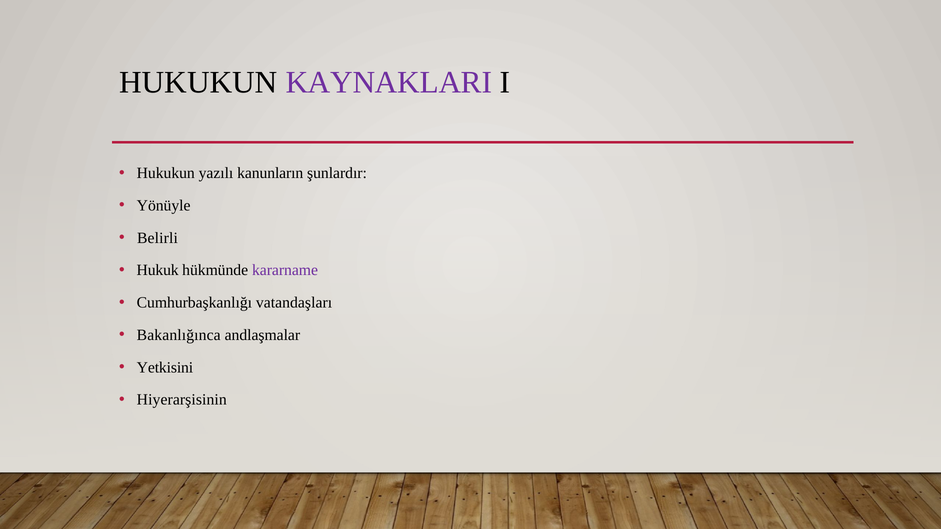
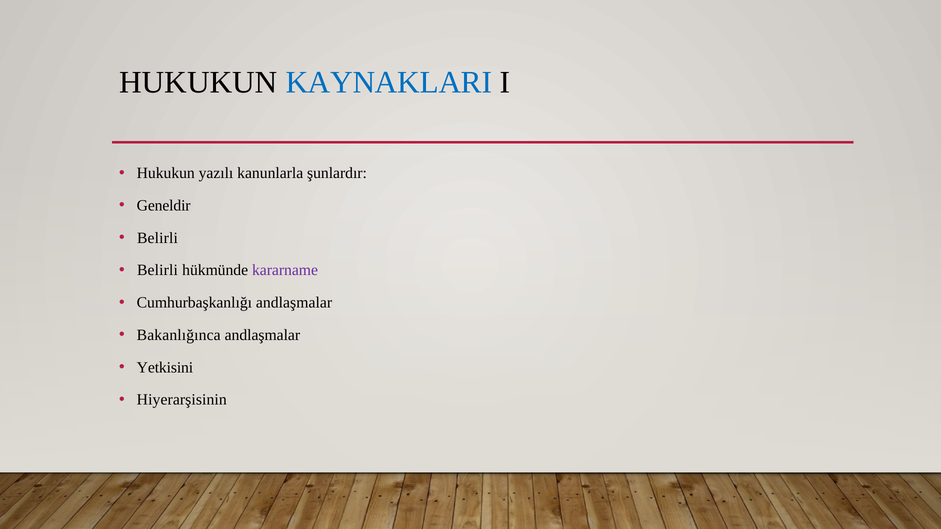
KAYNAKLARI colour: purple -> blue
kanunların: kanunların -> kanunlarla
Yönüyle: Yönüyle -> Geneldir
Hukuk at (158, 270): Hukuk -> Belirli
Cumhurbaşkanlığı vatandaşları: vatandaşları -> andlaşmalar
